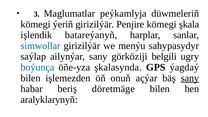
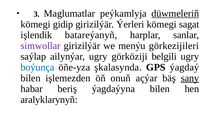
düwmeleriň underline: none -> present
ýeriñ: ýeriñ -> gidip
Penjire: Penjire -> Ýerleri
şkala: şkala -> sagat
simwollar colour: blue -> purple
sahypasydyr: sahypasydyr -> görkezijileri
ailynýar sany: sany -> ugry
döretmäge: döretmäge -> ýagdaýyna
